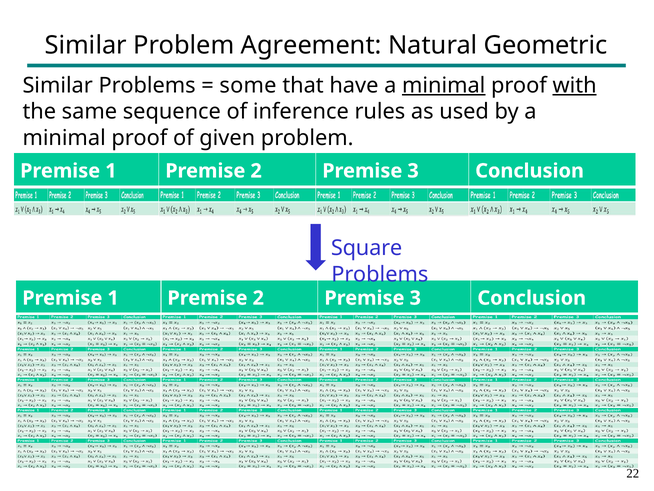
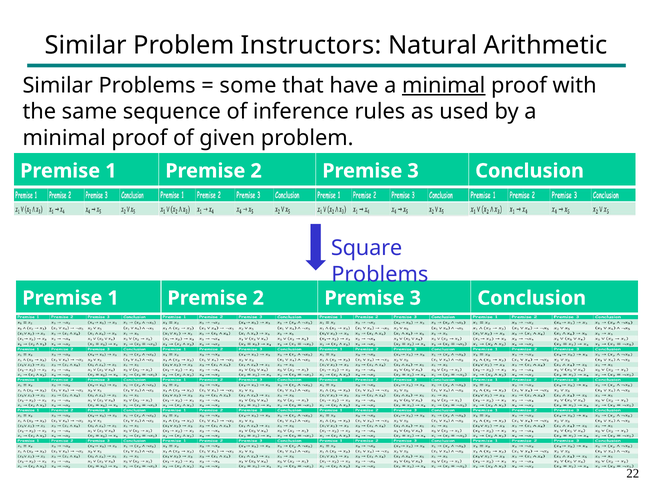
Agreement: Agreement -> Instructors
Geometric: Geometric -> Arithmetic
with underline: present -> none
